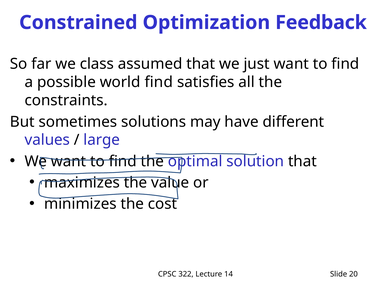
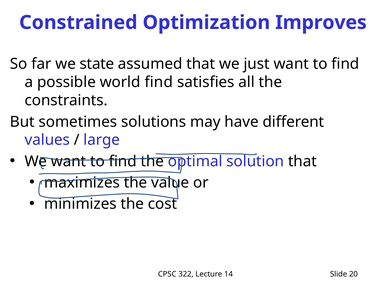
Feedback: Feedback -> Improves
class: class -> state
